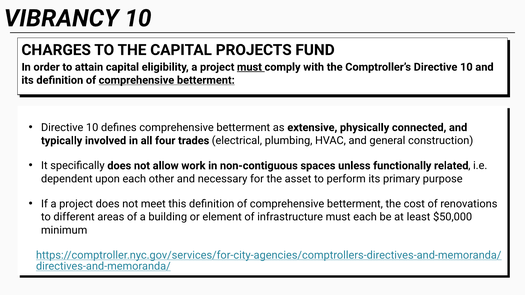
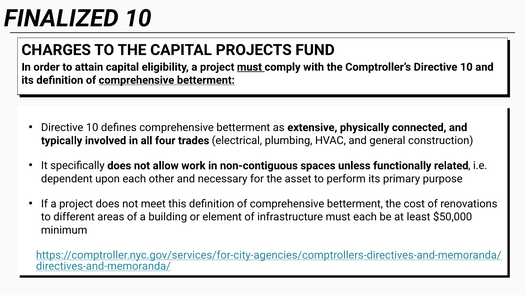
VIBRANCY: VIBRANCY -> FINALIZED
